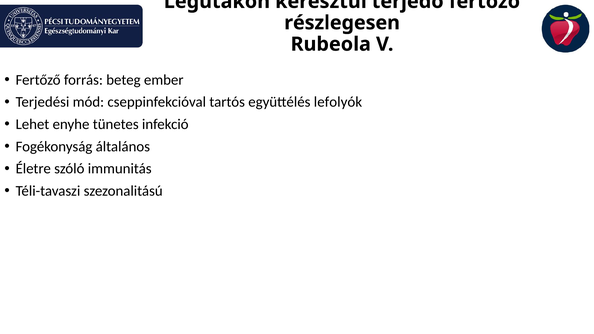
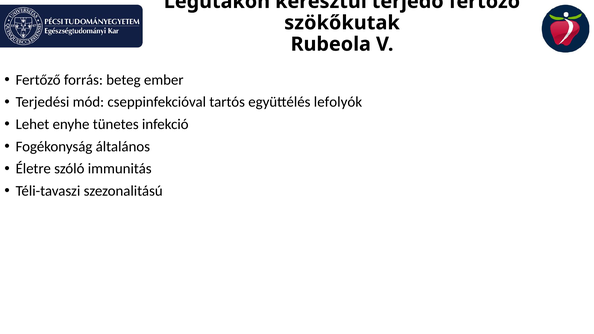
részlegesen: részlegesen -> szökőkutak
